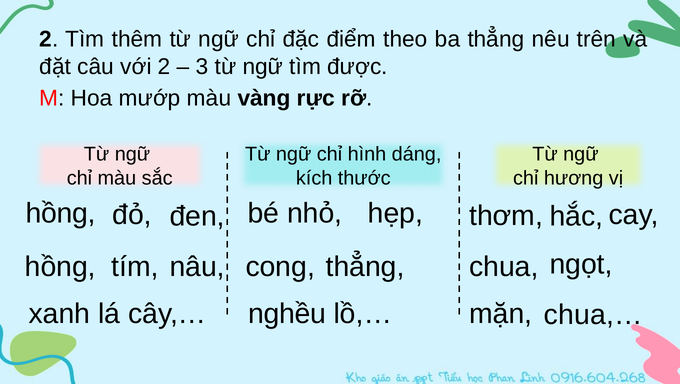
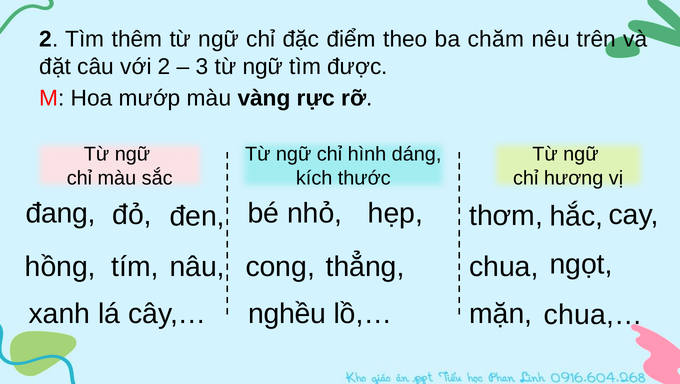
ba thẳng: thẳng -> chăm
hồng at (61, 213): hồng -> đang
